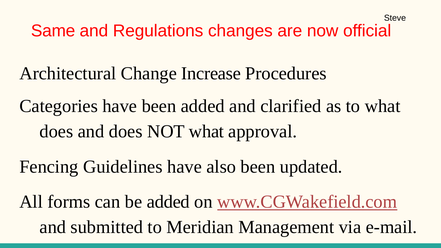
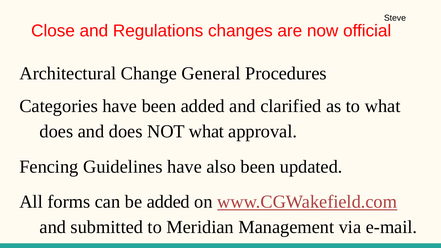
Same: Same -> Close
Increase: Increase -> General
